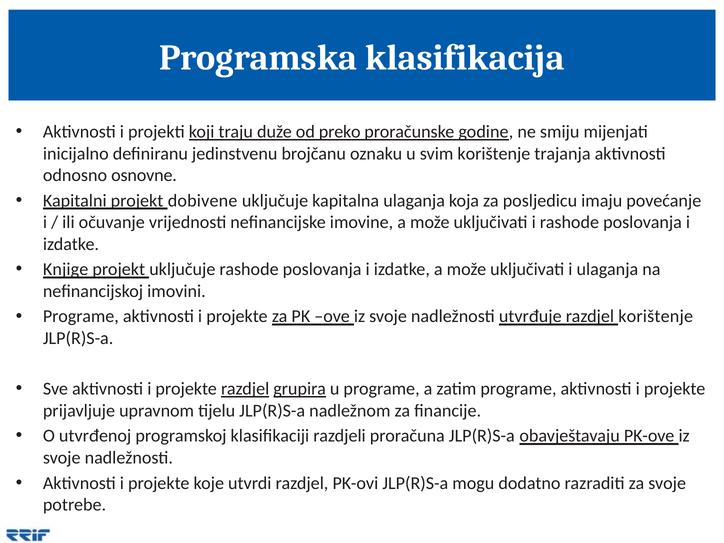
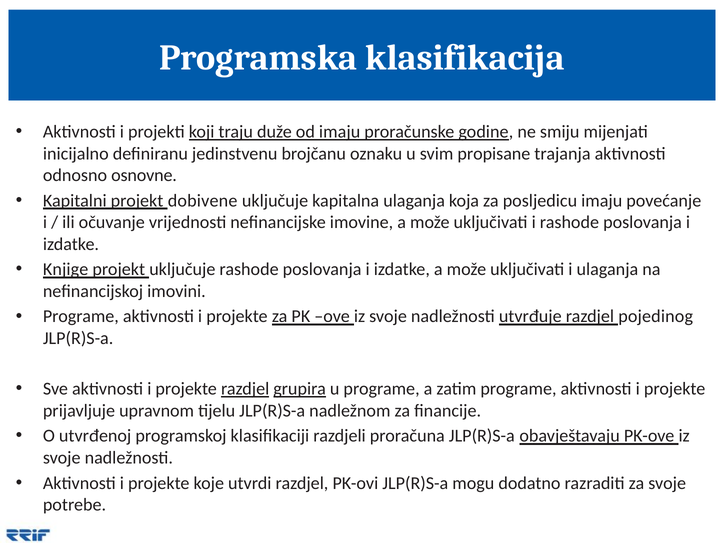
od preko: preko -> imaju
svim korištenje: korištenje -> propisane
razdjel korištenje: korištenje -> pojedinog
